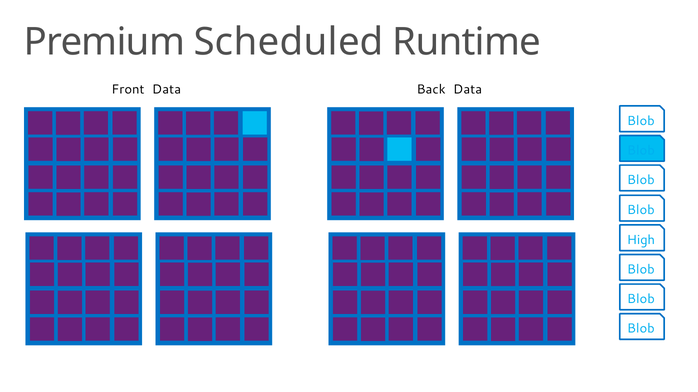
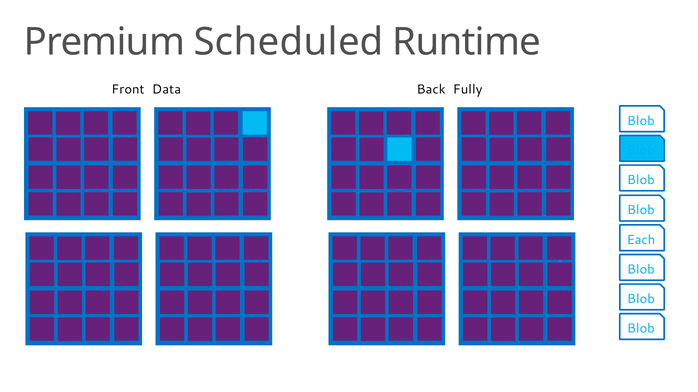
Back Data: Data -> Fully
High: High -> Each
